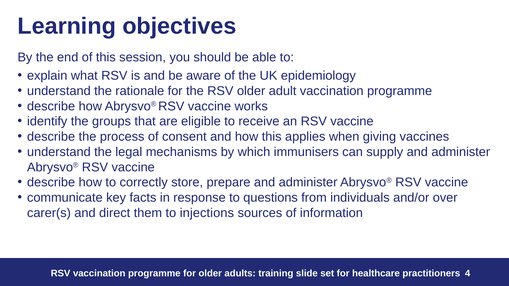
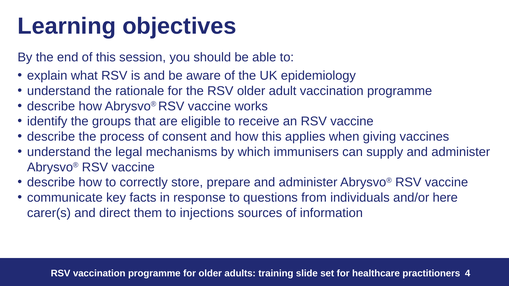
over: over -> here
